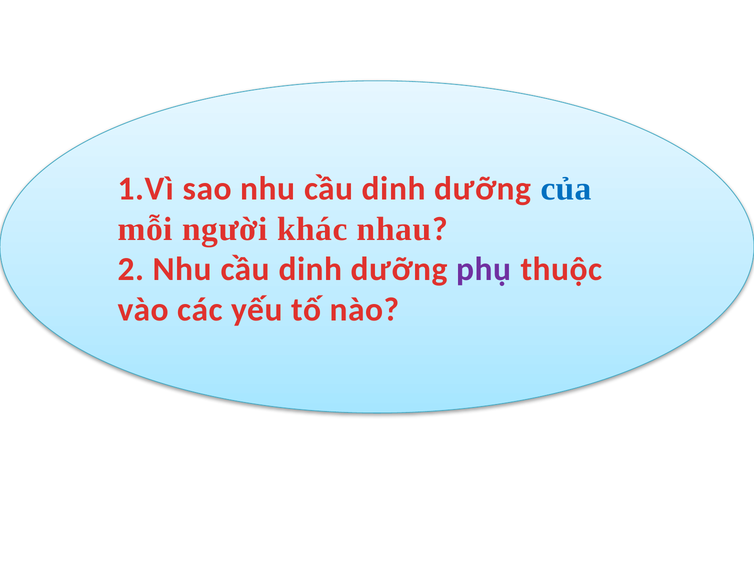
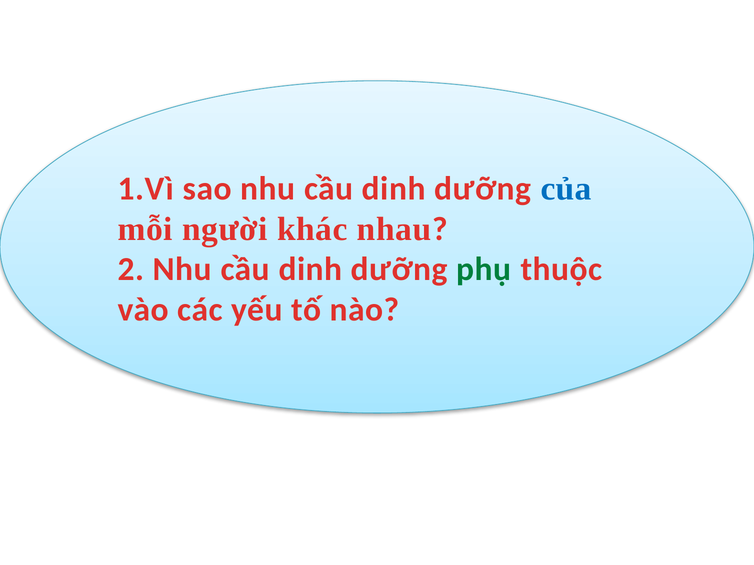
phụ colour: purple -> green
